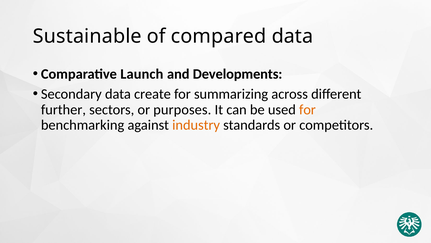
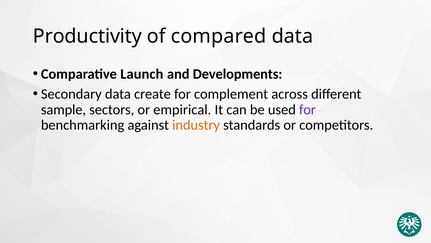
Sustainable: Sustainable -> Productivity
summarizing: summarizing -> complement
further: further -> sample
purposes: purposes -> empirical
for at (307, 109) colour: orange -> purple
